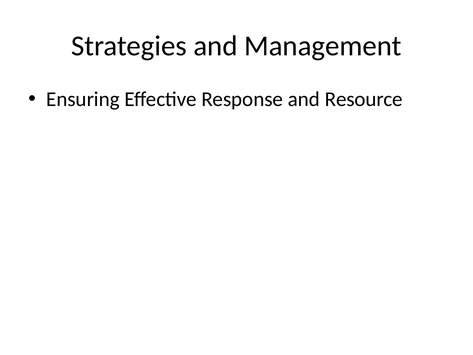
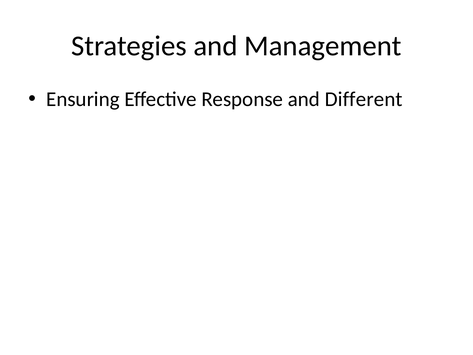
Resource: Resource -> Different
